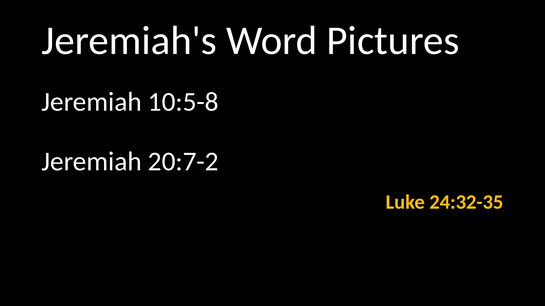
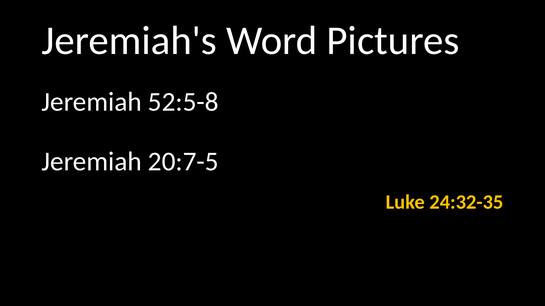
10:5-8: 10:5-8 -> 52:5-8
20:7-2: 20:7-2 -> 20:7-5
